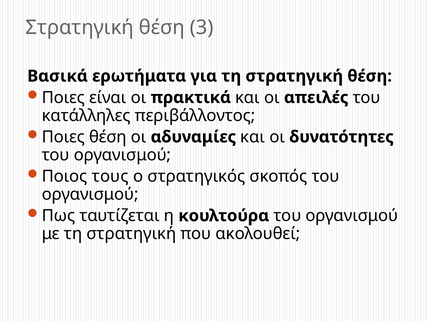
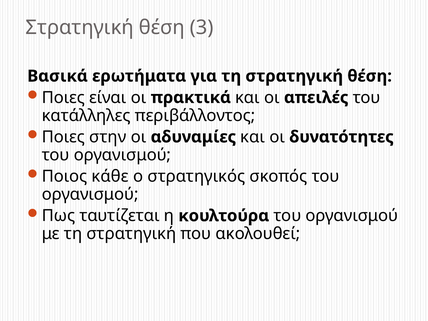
Ποιες θέση: θέση -> στην
τους: τους -> κάθε
